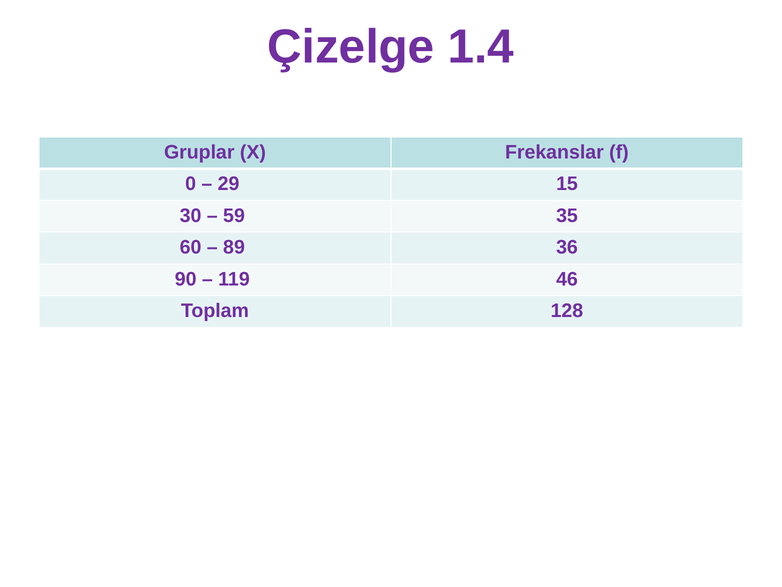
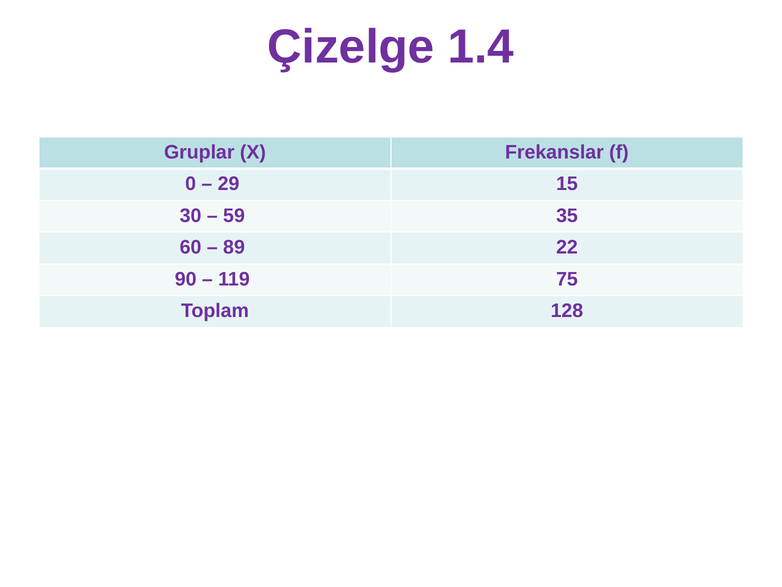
36: 36 -> 22
46: 46 -> 75
